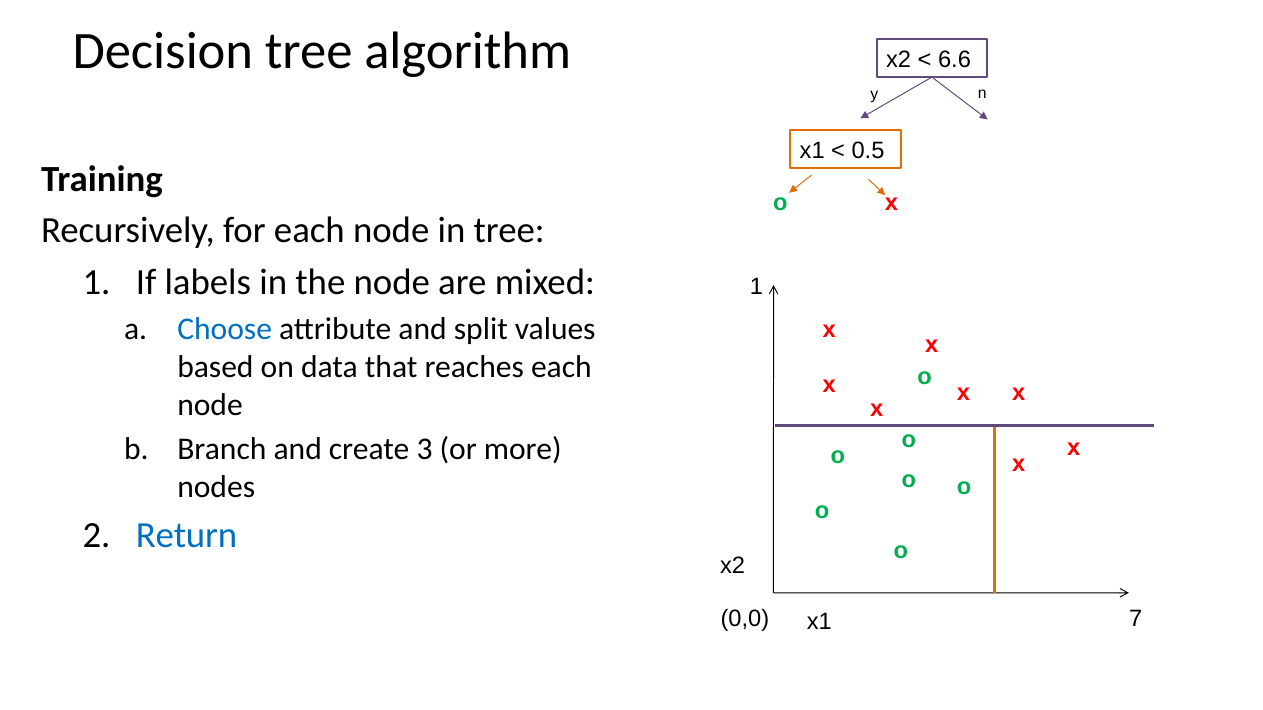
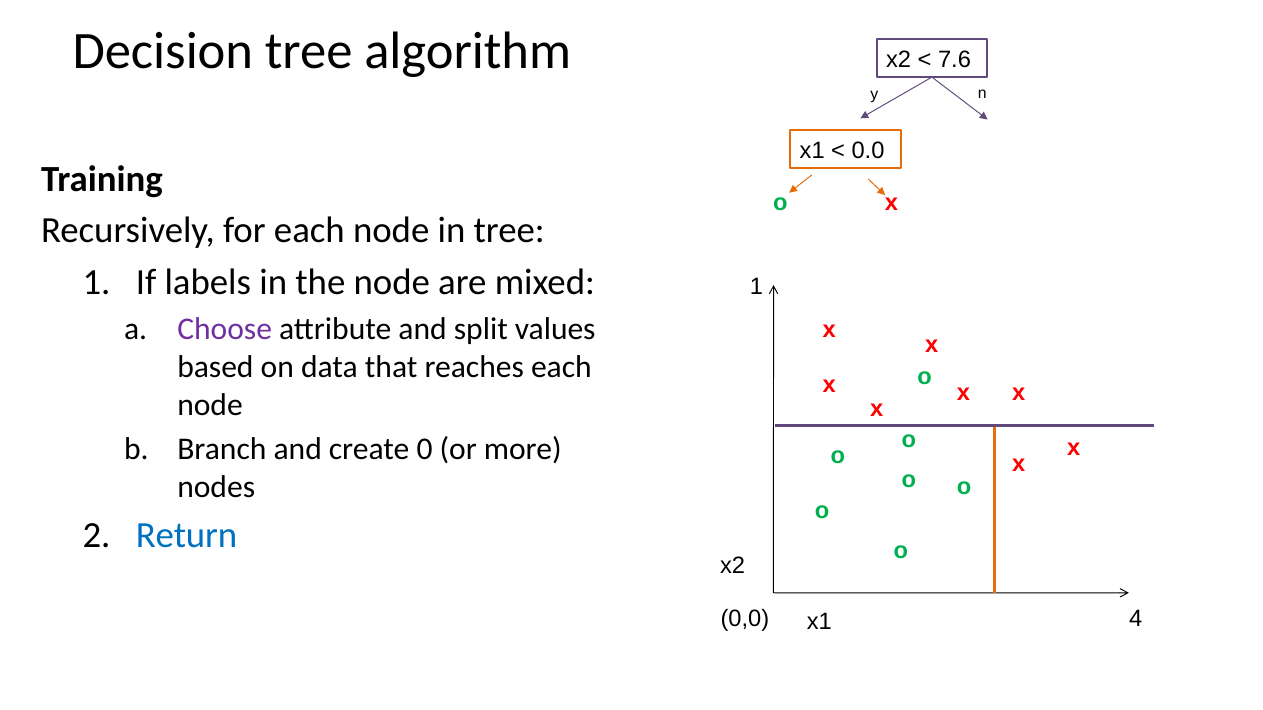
6.6: 6.6 -> 7.6
0.5: 0.5 -> 0.0
Choose colour: blue -> purple
3: 3 -> 0
7: 7 -> 4
